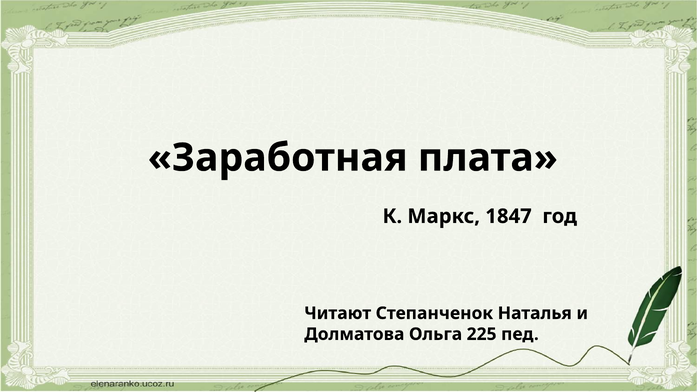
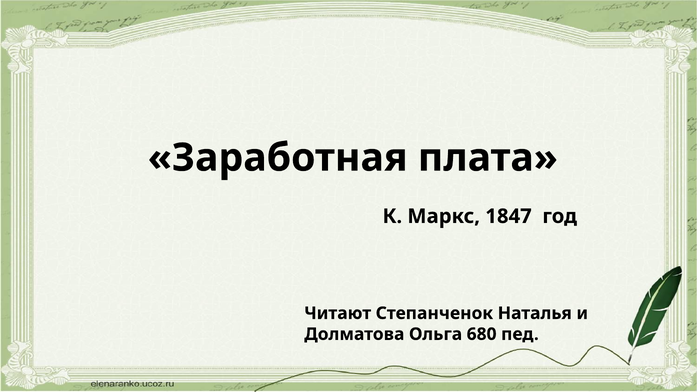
225: 225 -> 680
